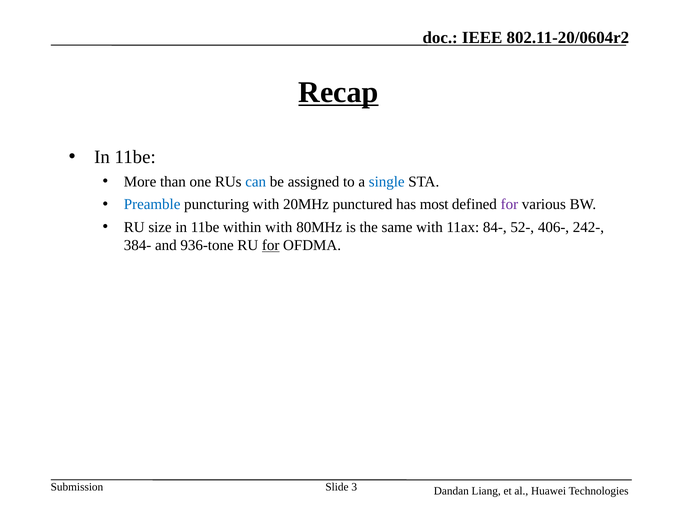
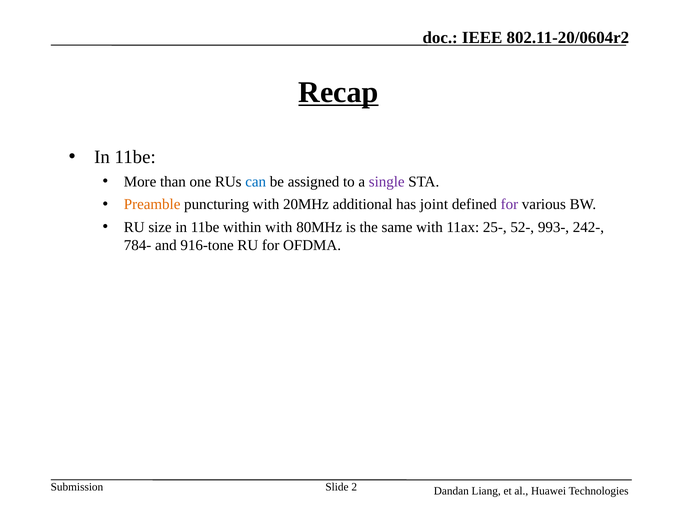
single colour: blue -> purple
Preamble colour: blue -> orange
punctured: punctured -> additional
most: most -> joint
84-: 84- -> 25-
406-: 406- -> 993-
384-: 384- -> 784-
936-tone: 936-tone -> 916-tone
for at (271, 245) underline: present -> none
3: 3 -> 2
